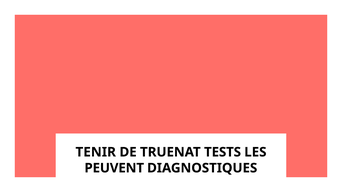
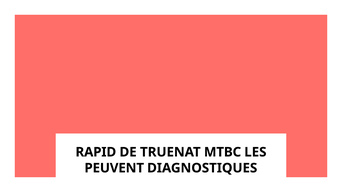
TENIR: TENIR -> RAPID
TESTS: TESTS -> MTBC
